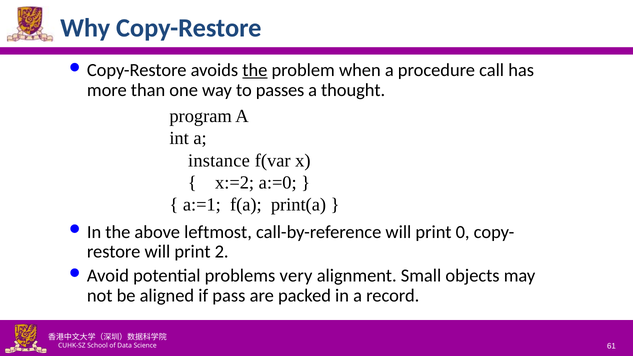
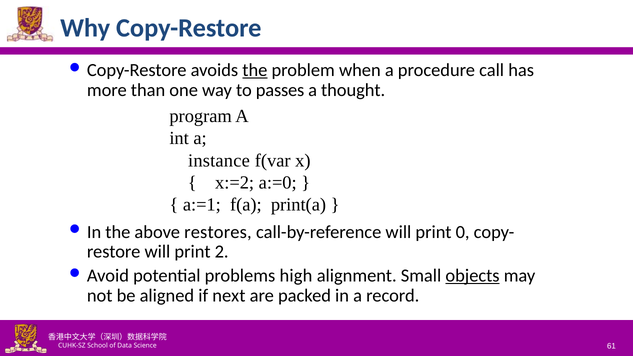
leftmost: leftmost -> restores
very: very -> high
objects underline: none -> present
pass: pass -> next
